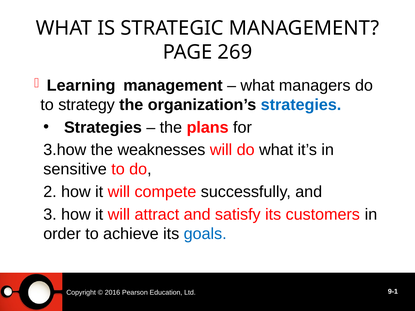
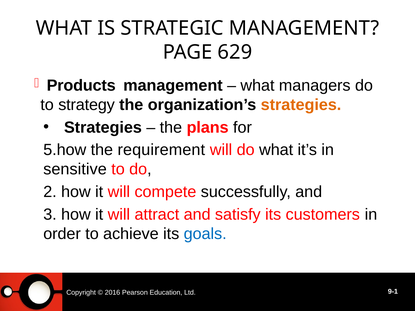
269: 269 -> 629
Learning: Learning -> Products
strategies at (301, 105) colour: blue -> orange
3.how: 3.how -> 5.how
weaknesses: weaknesses -> requirement
